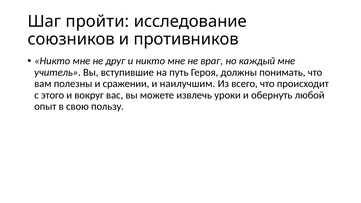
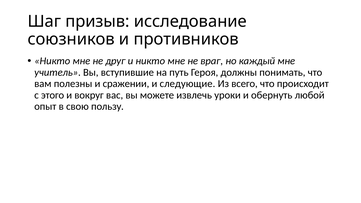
пройти: пройти -> призыв
наилучшим: наилучшим -> следующие
